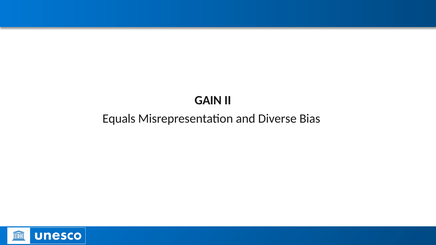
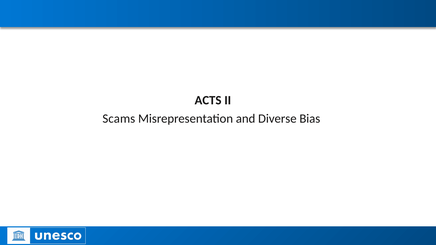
GAIN: GAIN -> ACTS
Equals: Equals -> Scams
